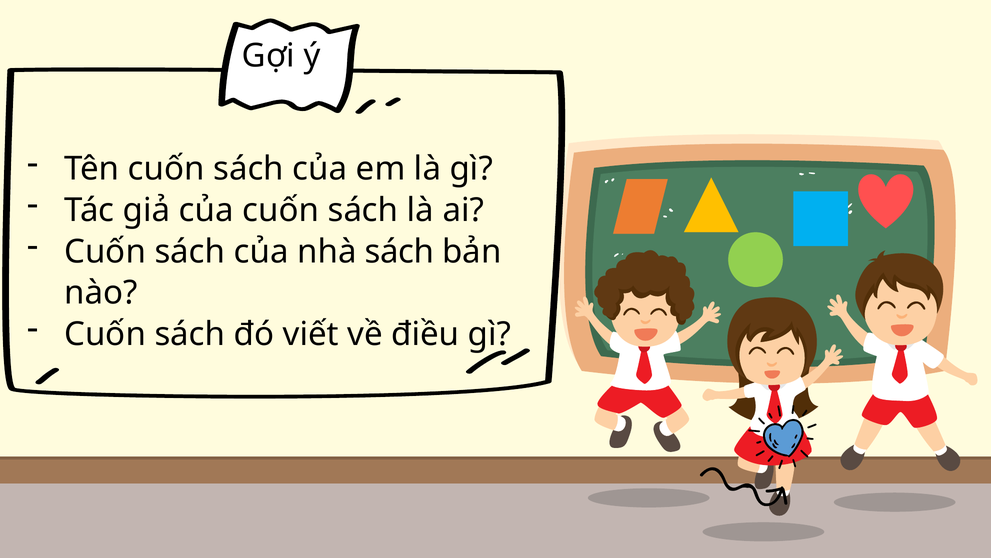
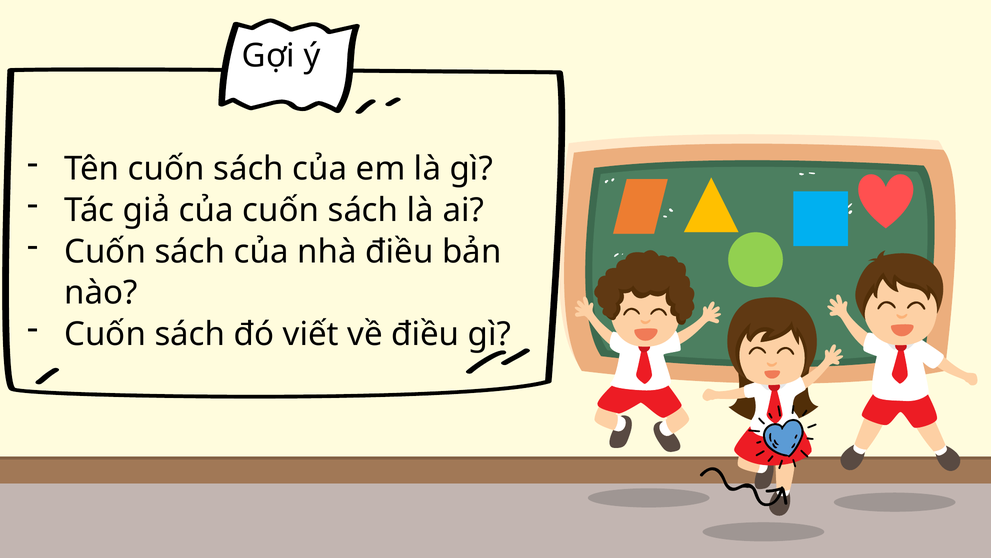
nhà sách: sách -> điều
